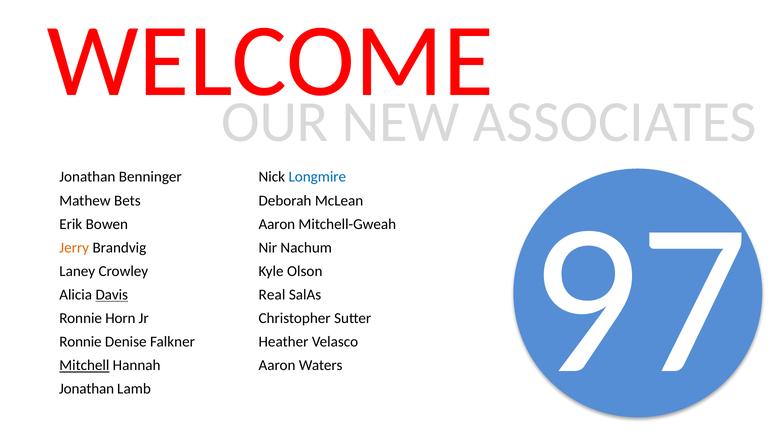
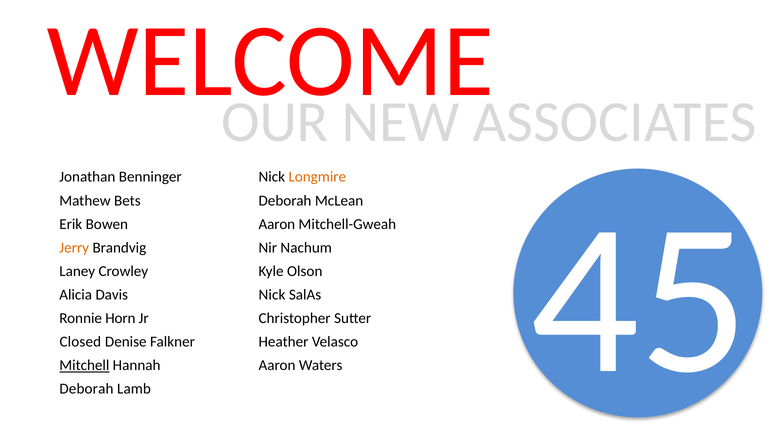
Longmire colour: blue -> orange
Davis underline: present -> none
Real at (272, 295): Real -> Nick
Ronnie at (80, 342): Ronnie -> Closed
Jonathan at (87, 389): Jonathan -> Deborah
97: 97 -> 45
